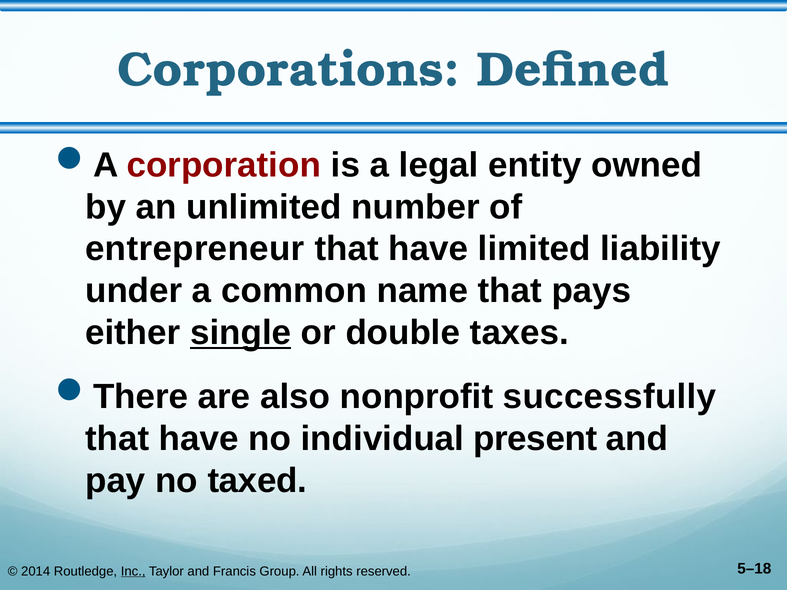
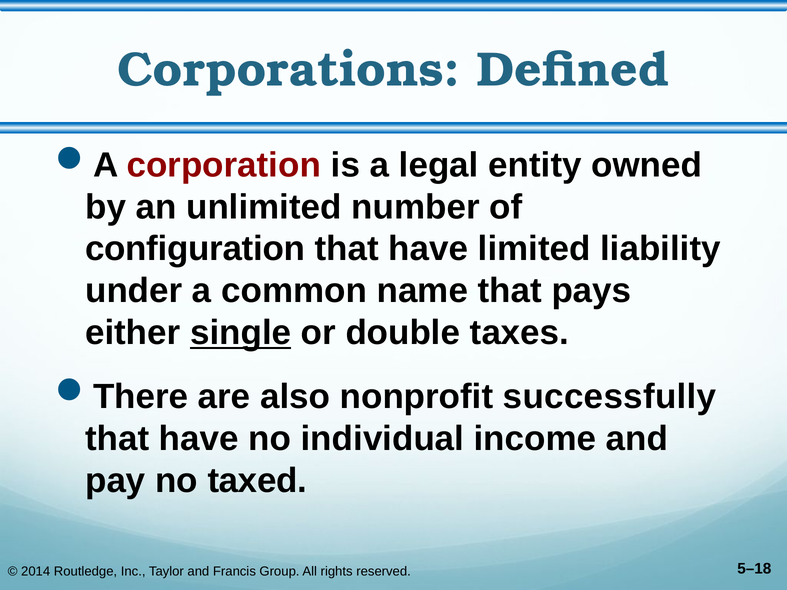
entrepreneur: entrepreneur -> configuration
present: present -> income
Inc underline: present -> none
